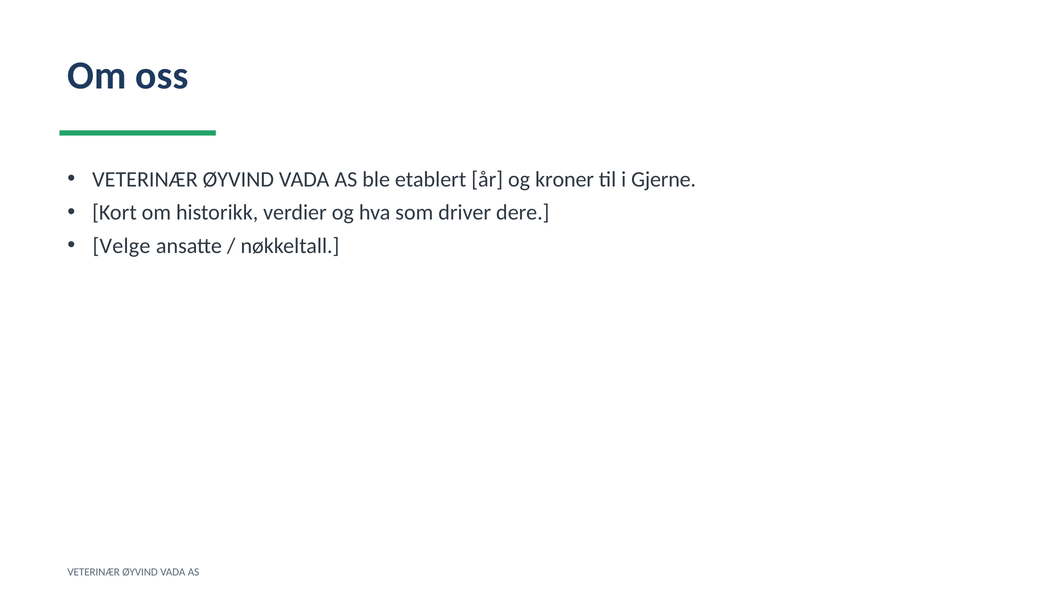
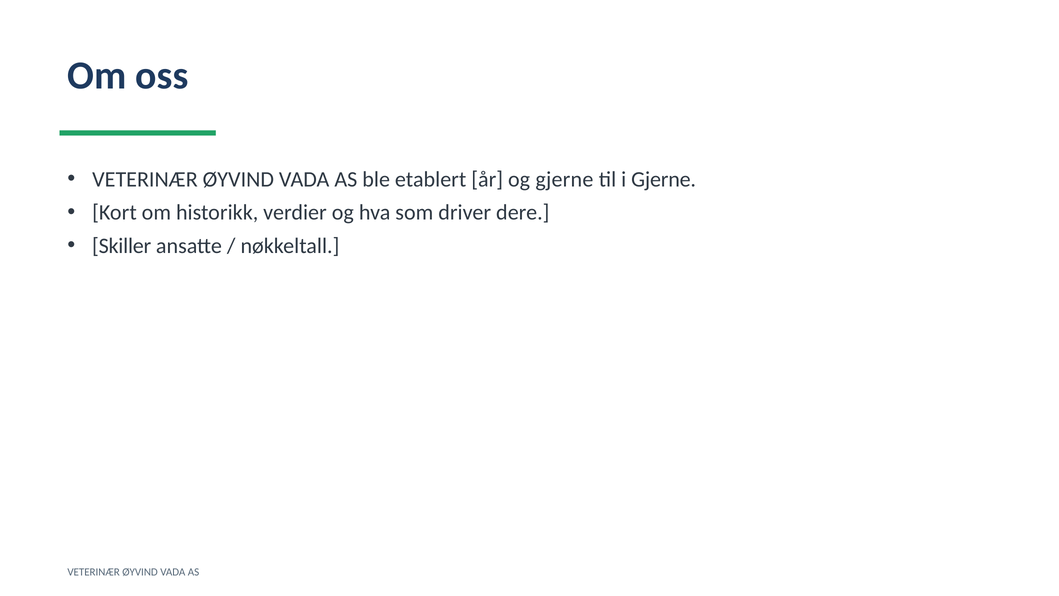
og kroner: kroner -> gjerne
Velge: Velge -> Skiller
